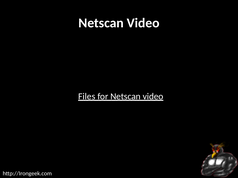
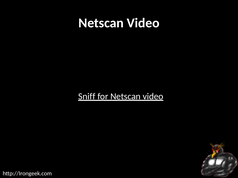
Files: Files -> Sniff
